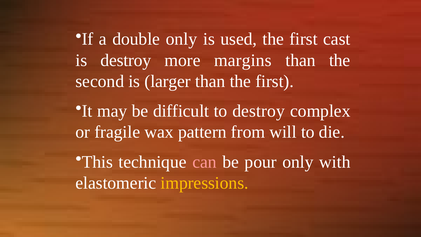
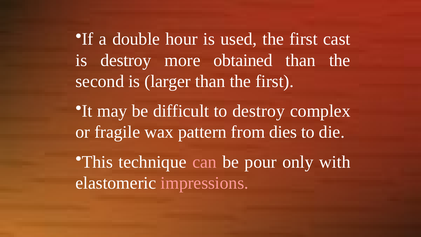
double only: only -> hour
margins: margins -> obtained
will: will -> dies
impressions colour: yellow -> pink
